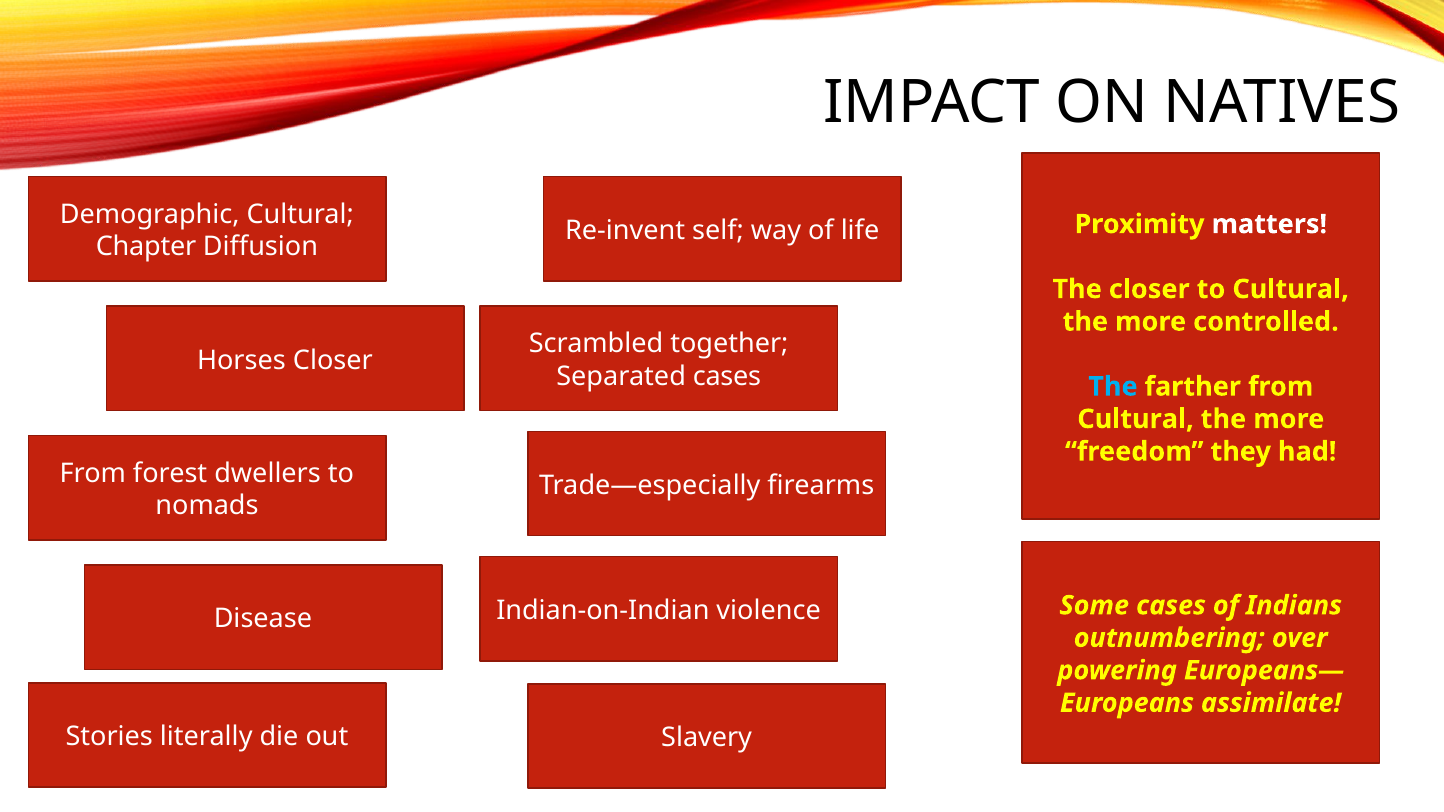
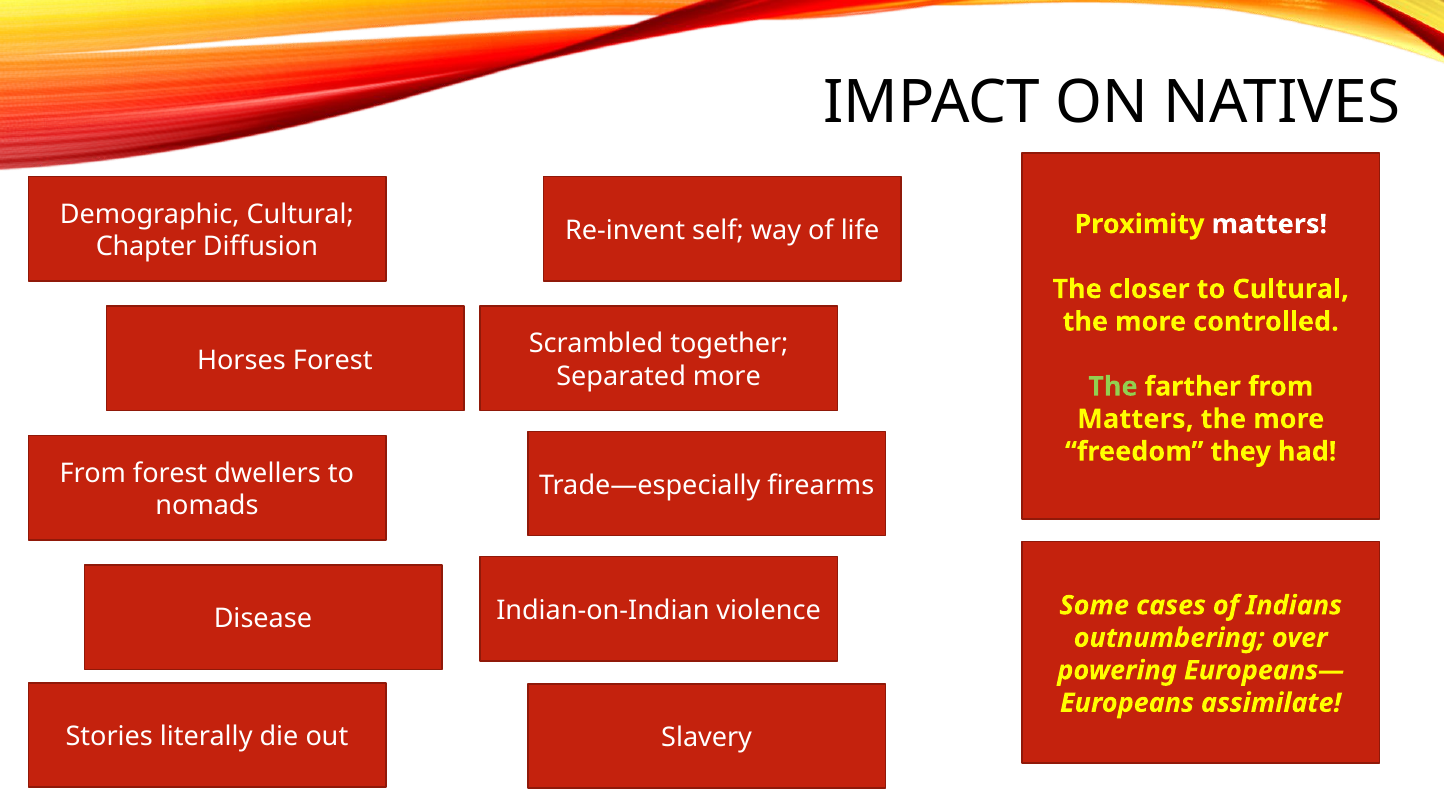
Horses Closer: Closer -> Forest
Separated cases: cases -> more
The at (1113, 387) colour: light blue -> light green
Cultural at (1136, 419): Cultural -> Matters
